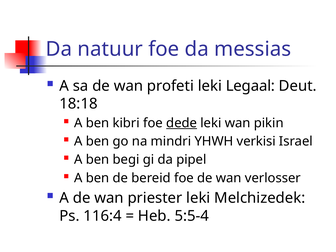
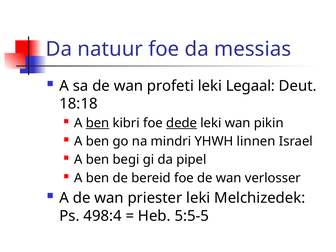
ben at (98, 123) underline: none -> present
verkisi: verkisi -> linnen
116:4: 116:4 -> 498:4
5:5-4: 5:5-4 -> 5:5-5
